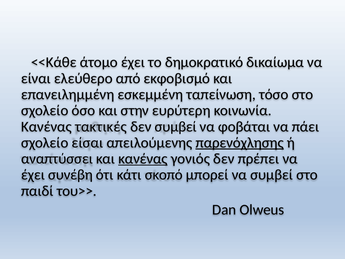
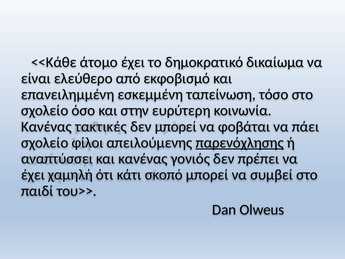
δεν συμβεί: συμβεί -> μπορεί
είσαι: είσαι -> φίλοι
κανένας at (143, 159) underline: present -> none
συνέβη: συνέβη -> χαμηλή
